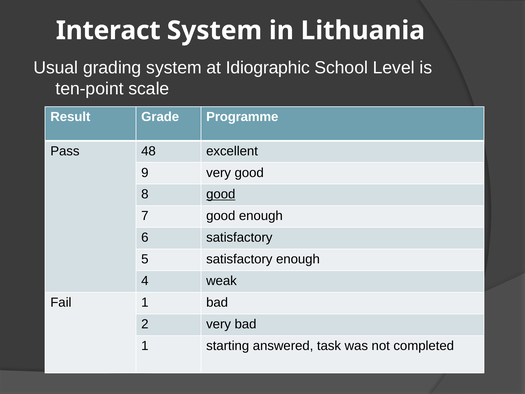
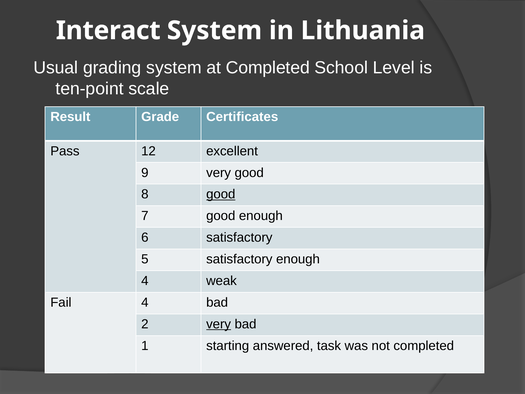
at Idiographic: Idiographic -> Completed
Programme: Programme -> Certificates
48: 48 -> 12
Fail 1: 1 -> 4
very at (219, 324) underline: none -> present
